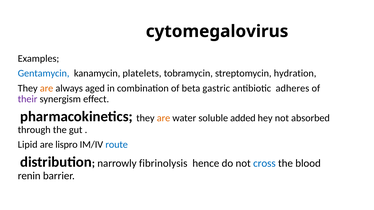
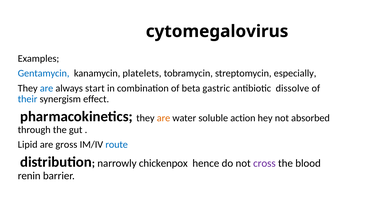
hydration: hydration -> especially
are at (47, 88) colour: orange -> blue
aged: aged -> start
adheres: adheres -> dissolve
their colour: purple -> blue
added: added -> action
lispro: lispro -> gross
fibrinolysis: fibrinolysis -> chickenpox
cross colour: blue -> purple
